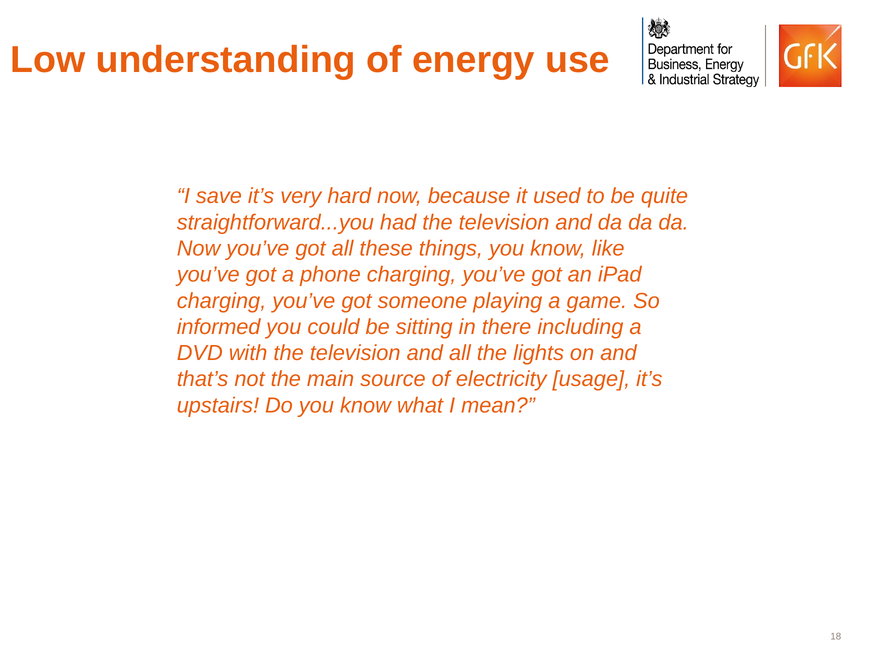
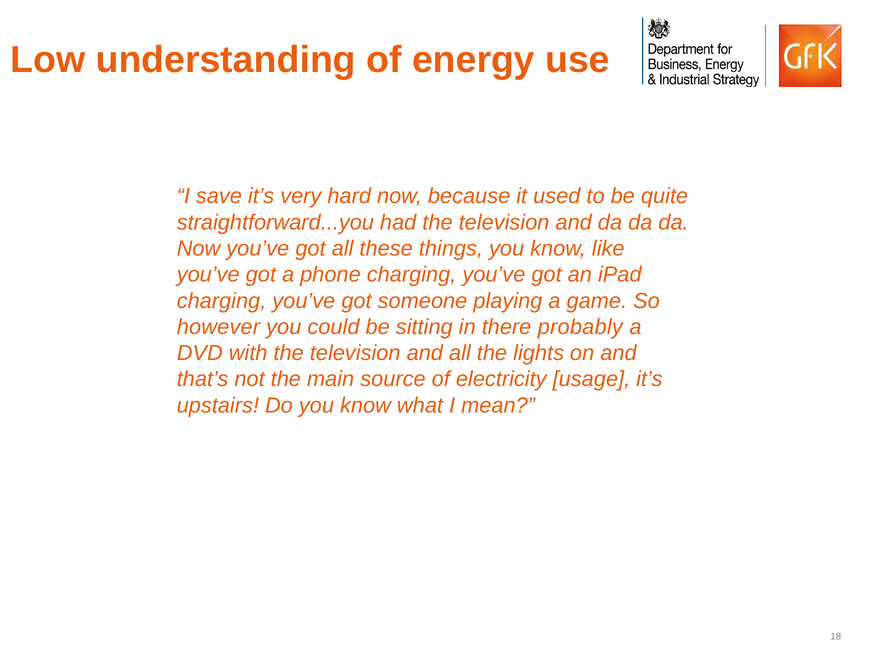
informed: informed -> however
including: including -> probably
